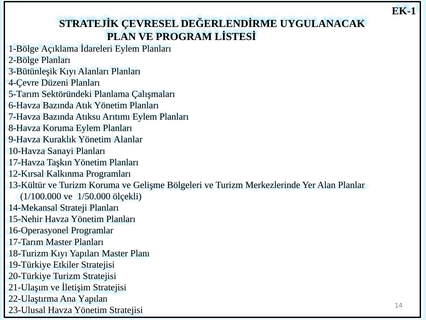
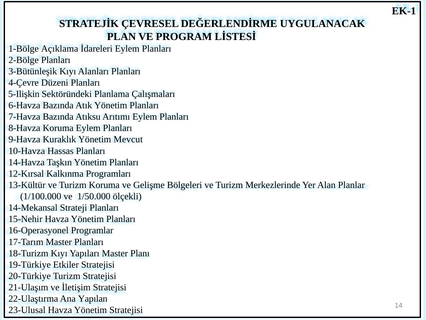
5-Tarım: 5-Tarım -> 5-Ilişkin
Alanlar: Alanlar -> Mevcut
Sanayi: Sanayi -> Hassas
17-Havza: 17-Havza -> 14-Havza
